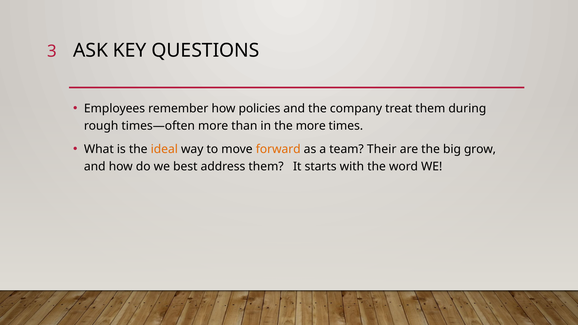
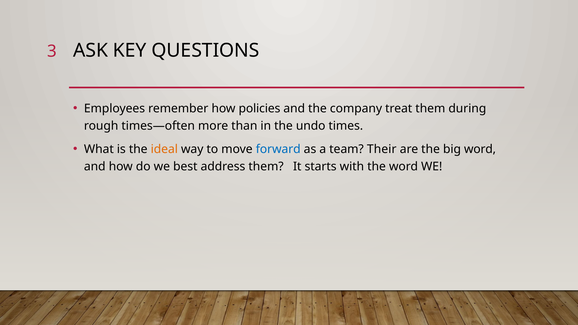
the more: more -> undo
forward colour: orange -> blue
big grow: grow -> word
